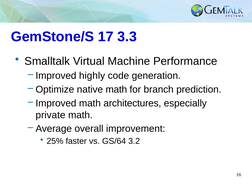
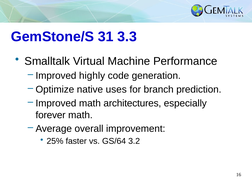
17: 17 -> 31
native math: math -> uses
private: private -> forever
